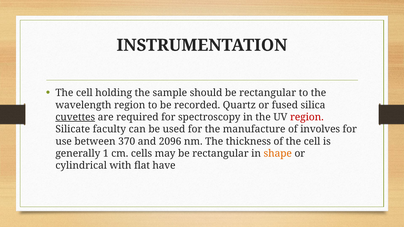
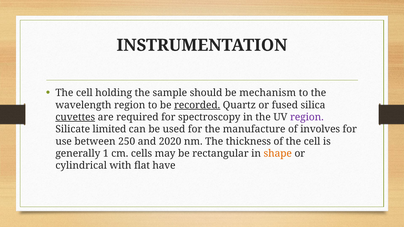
should be rectangular: rectangular -> mechanism
recorded underline: none -> present
region at (307, 117) colour: red -> purple
faculty: faculty -> limited
370: 370 -> 250
2096: 2096 -> 2020
